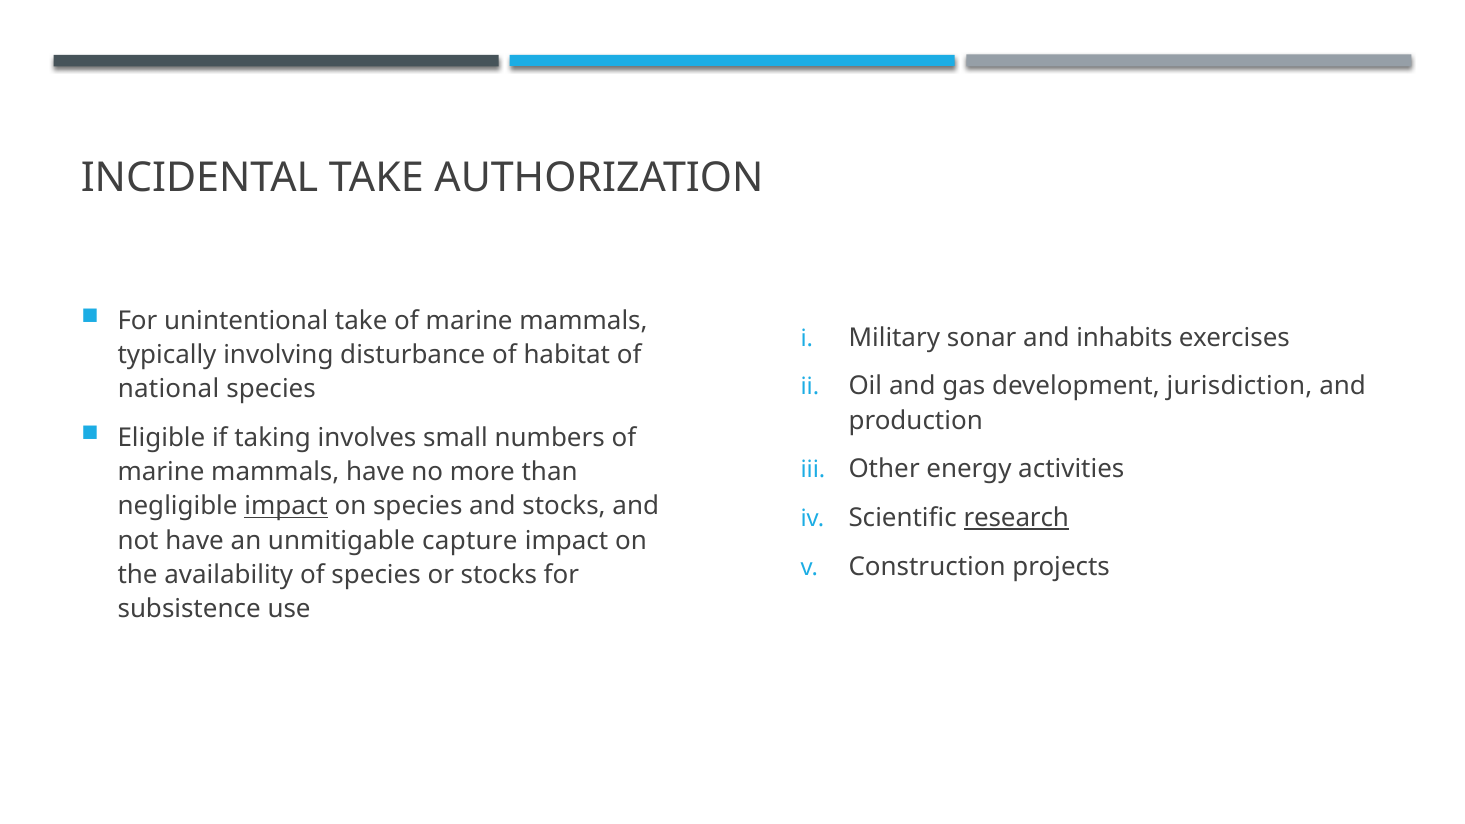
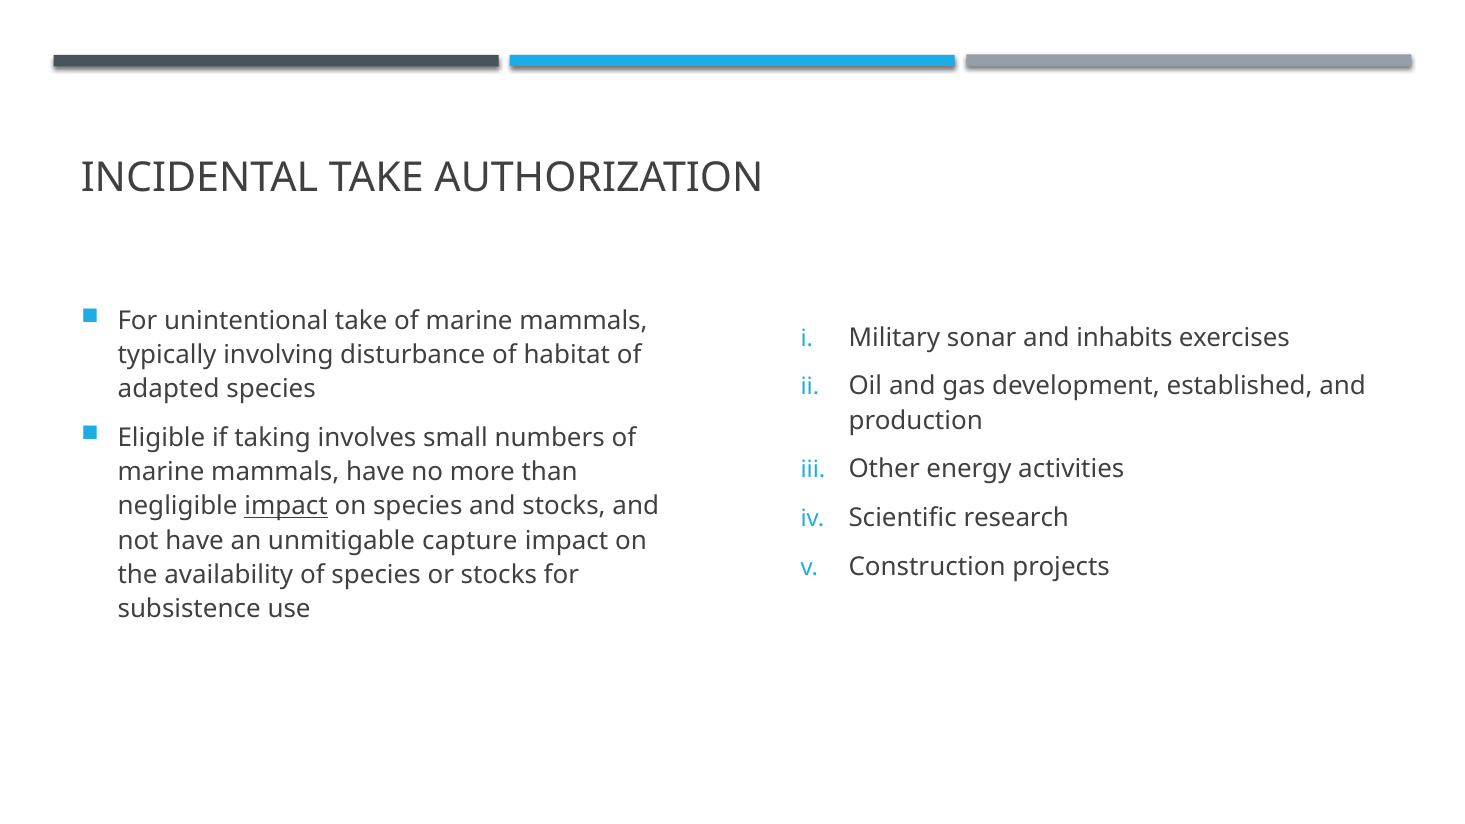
jurisdiction: jurisdiction -> established
national: national -> adapted
research underline: present -> none
